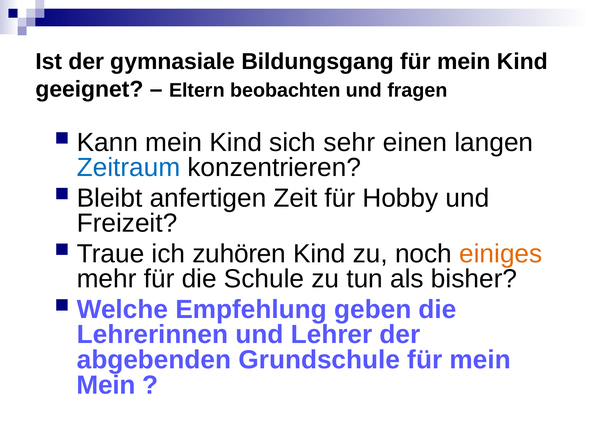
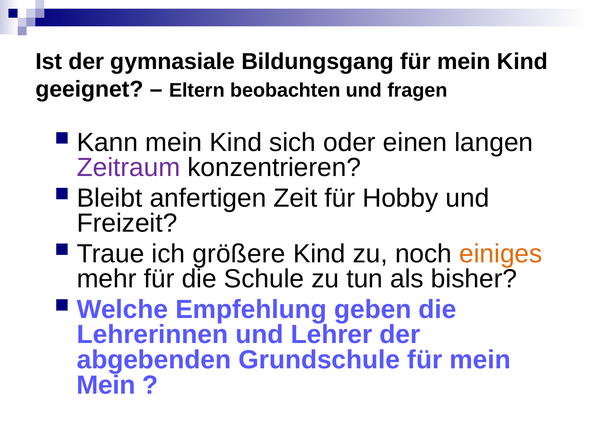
sehr: sehr -> oder
Zeitraum colour: blue -> purple
zuhören: zuhören -> größere
